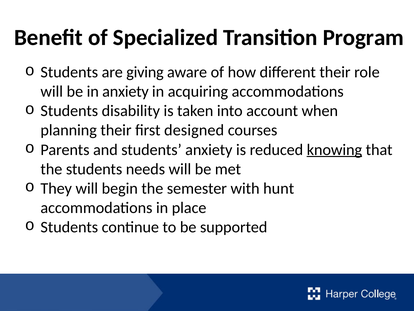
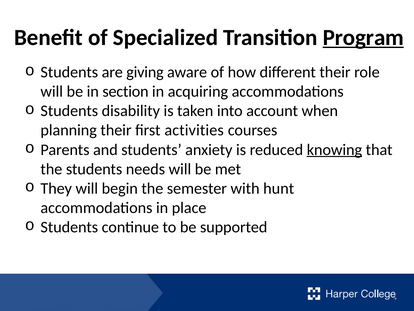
Program underline: none -> present
in anxiety: anxiety -> section
designed: designed -> activities
